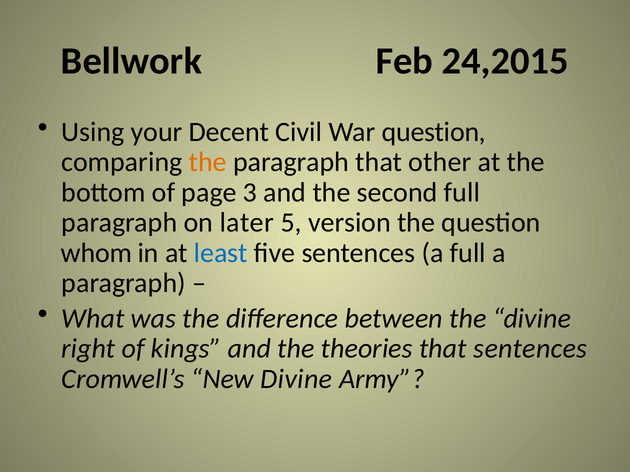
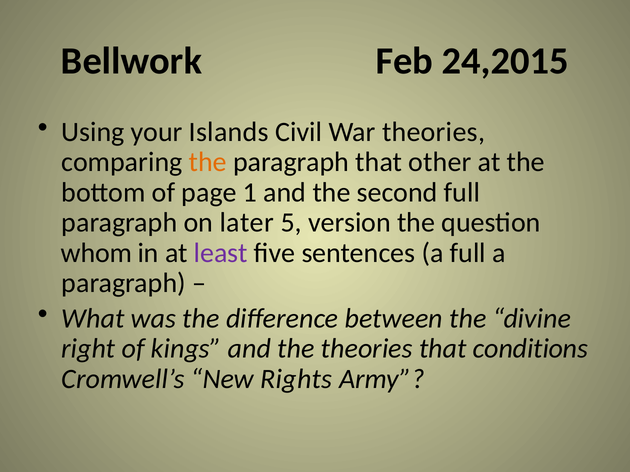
Decent: Decent -> Islands
War question: question -> theories
3: 3 -> 1
least colour: blue -> purple
that sentences: sentences -> conditions
New Divine: Divine -> Rights
